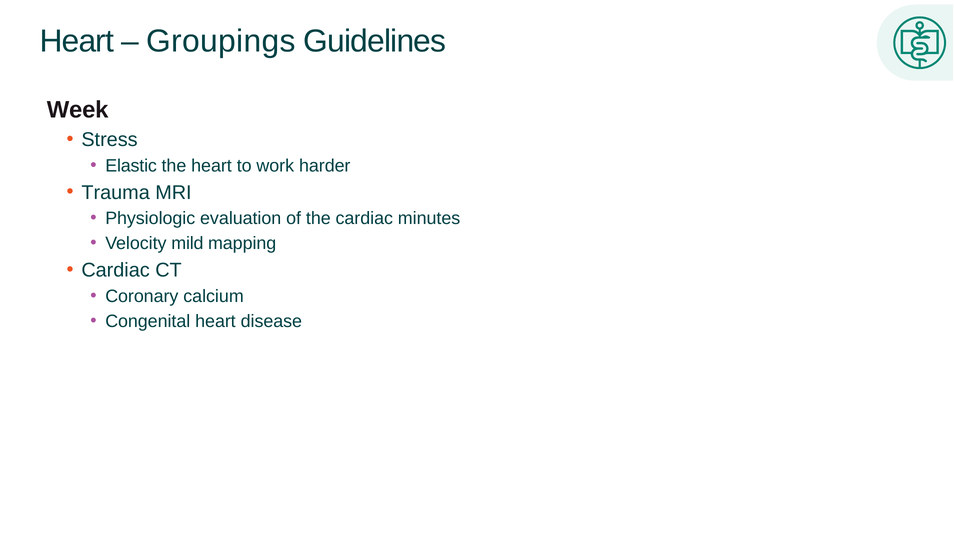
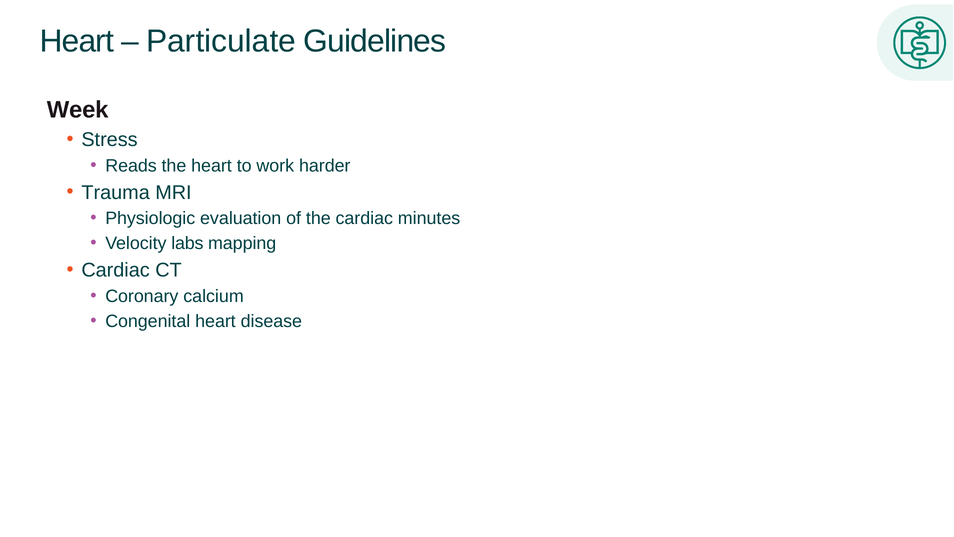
Groupings: Groupings -> Particulate
Elastic: Elastic -> Reads
mild: mild -> labs
